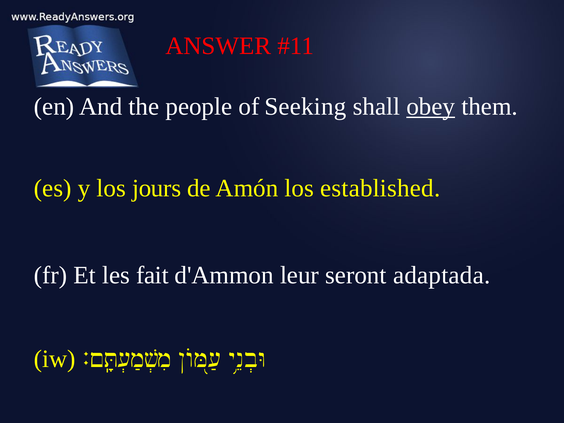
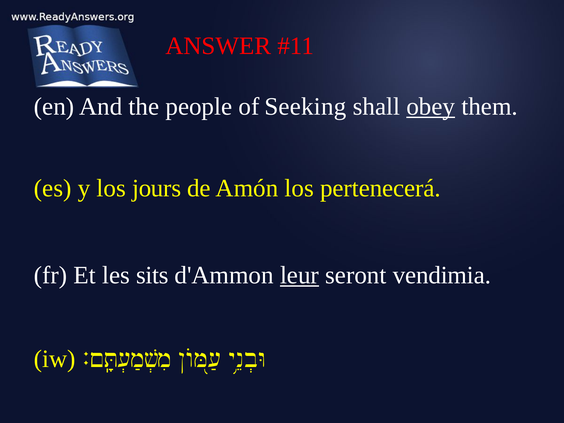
established: established -> pertenecerá
fait: fait -> sits
leur underline: none -> present
adaptada: adaptada -> vendimia
